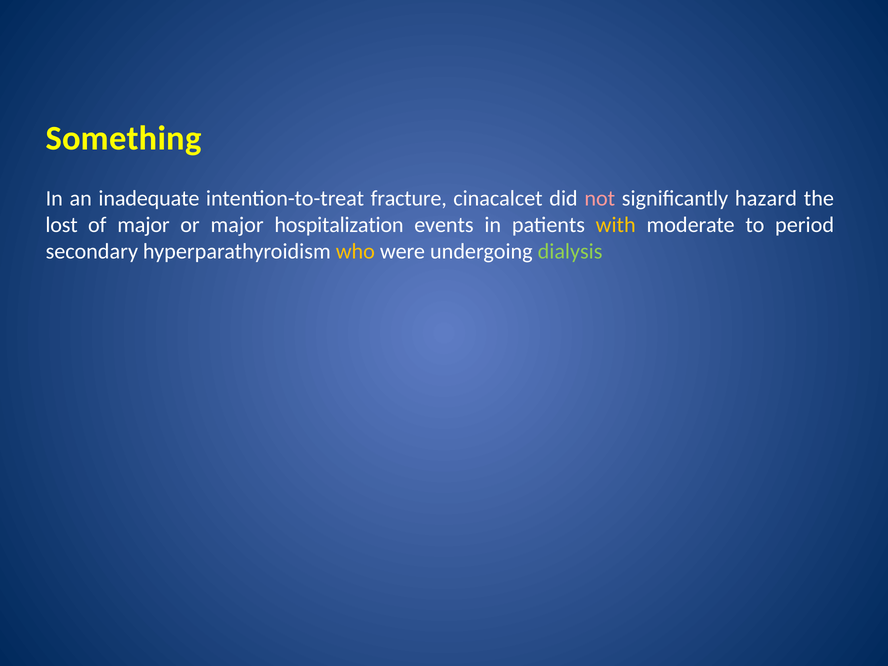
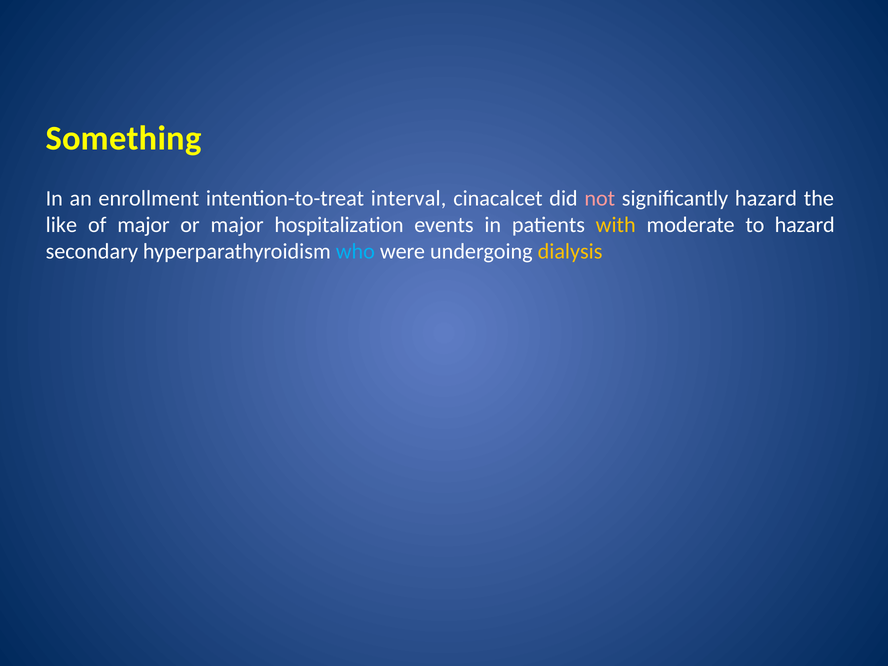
inadequate: inadequate -> enrollment
fracture: fracture -> interval
lost: lost -> like
to period: period -> hazard
who colour: yellow -> light blue
dialysis colour: light green -> yellow
